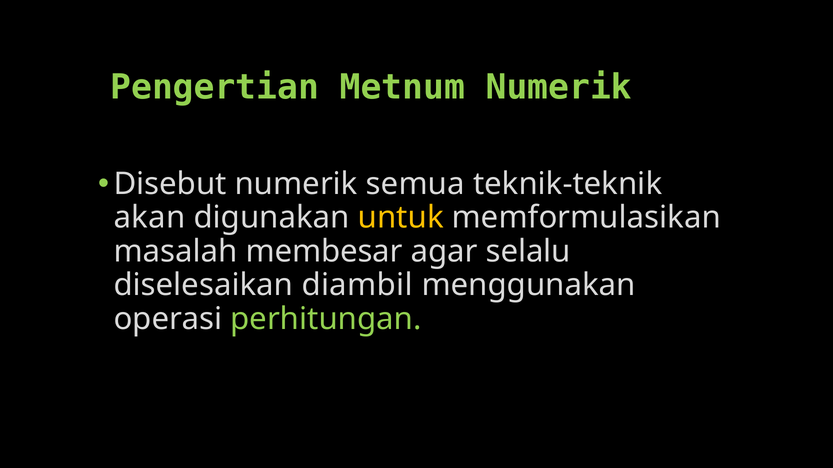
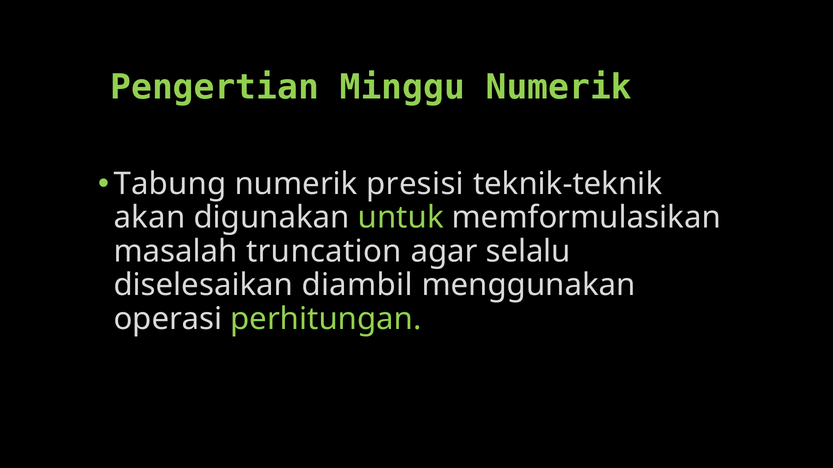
Metnum: Metnum -> Minggu
Disebut: Disebut -> Tabung
semua: semua -> presisi
untuk colour: yellow -> light green
membesar: membesar -> truncation
